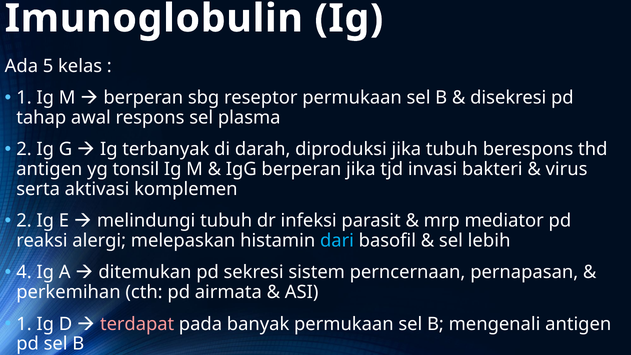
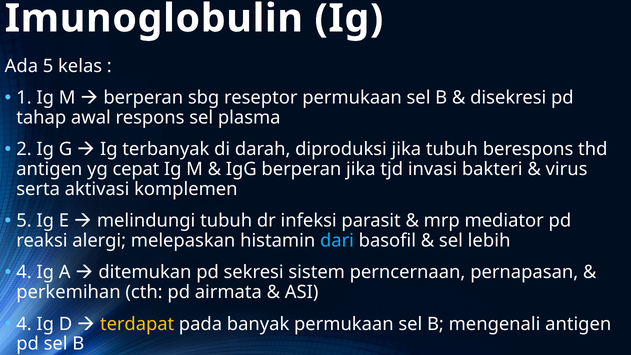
tonsil: tonsil -> cepat
2 at (24, 221): 2 -> 5
1 at (24, 324): 1 -> 4
terdapat colour: pink -> yellow
